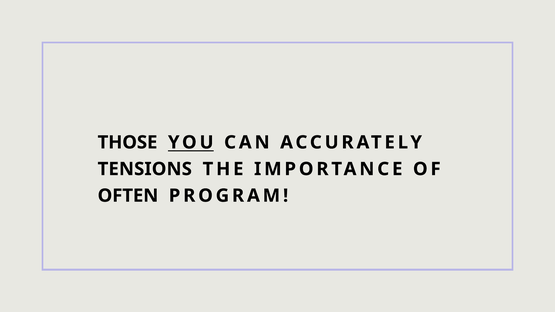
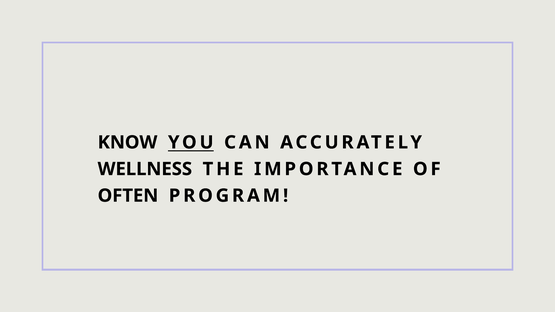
THOSE: THOSE -> KNOW
TENSIONS: TENSIONS -> WELLNESS
